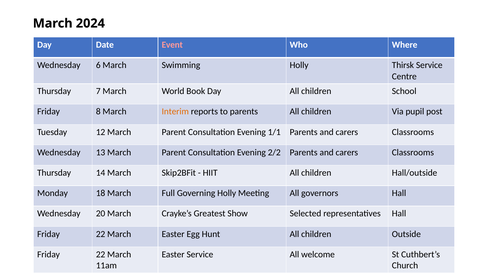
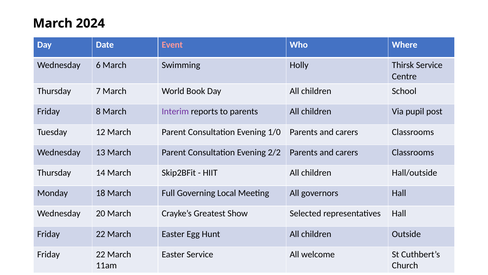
Interim colour: orange -> purple
1/1: 1/1 -> 1/0
Governing Holly: Holly -> Local
